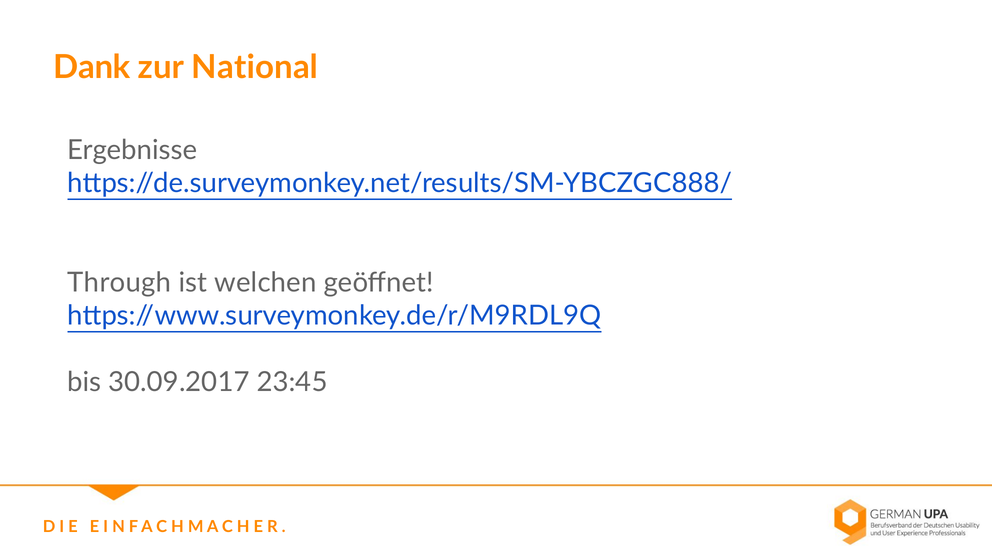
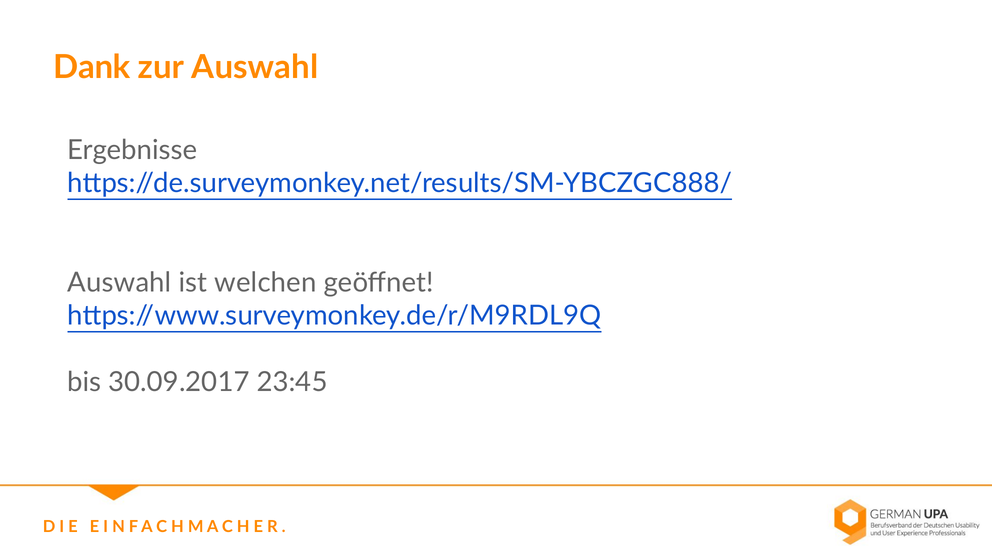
zur National: National -> Auswahl
Through at (119, 283): Through -> Auswahl
